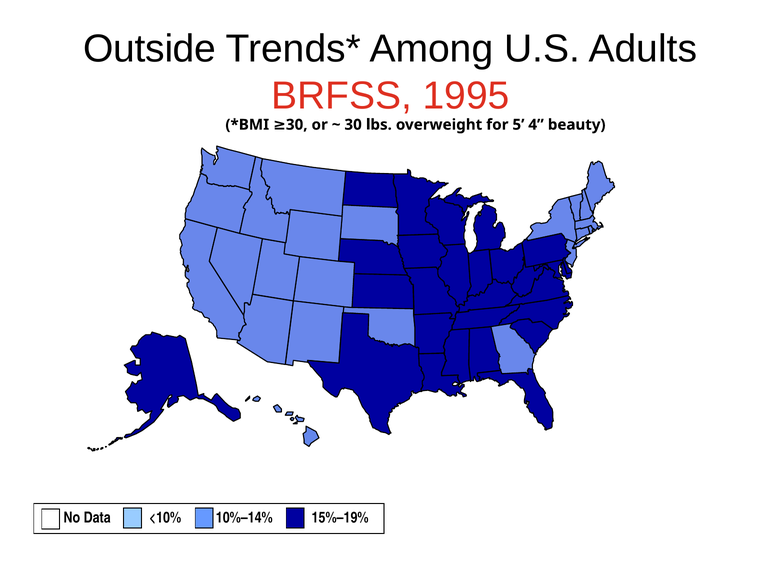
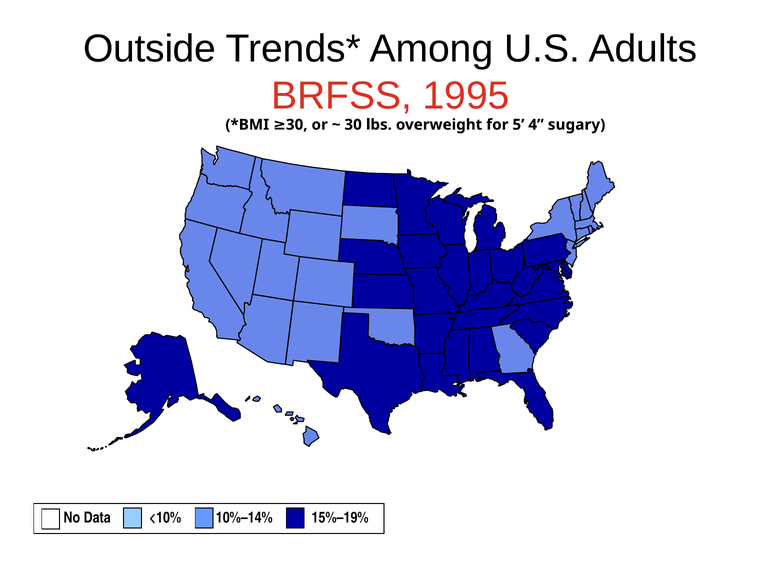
beauty: beauty -> sugary
